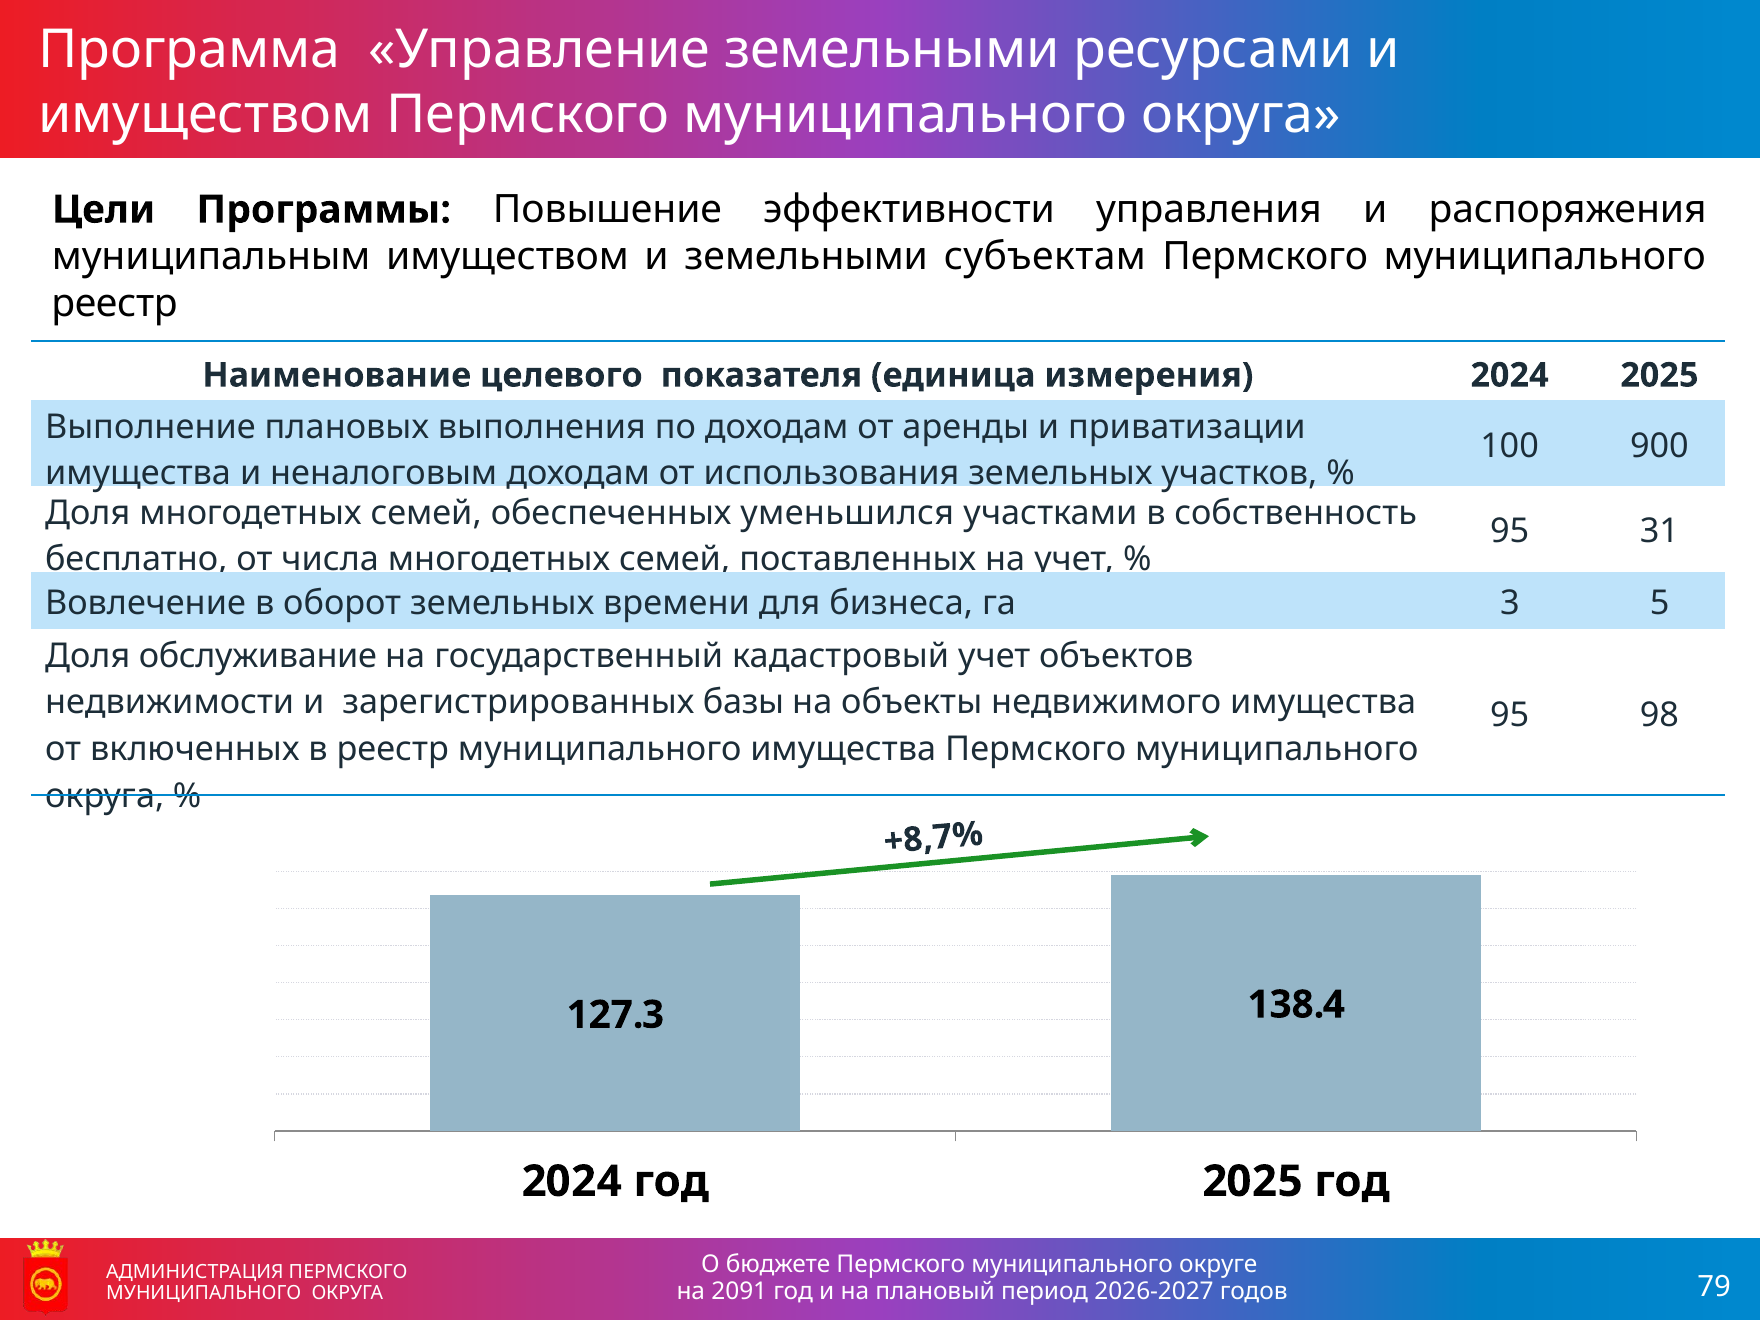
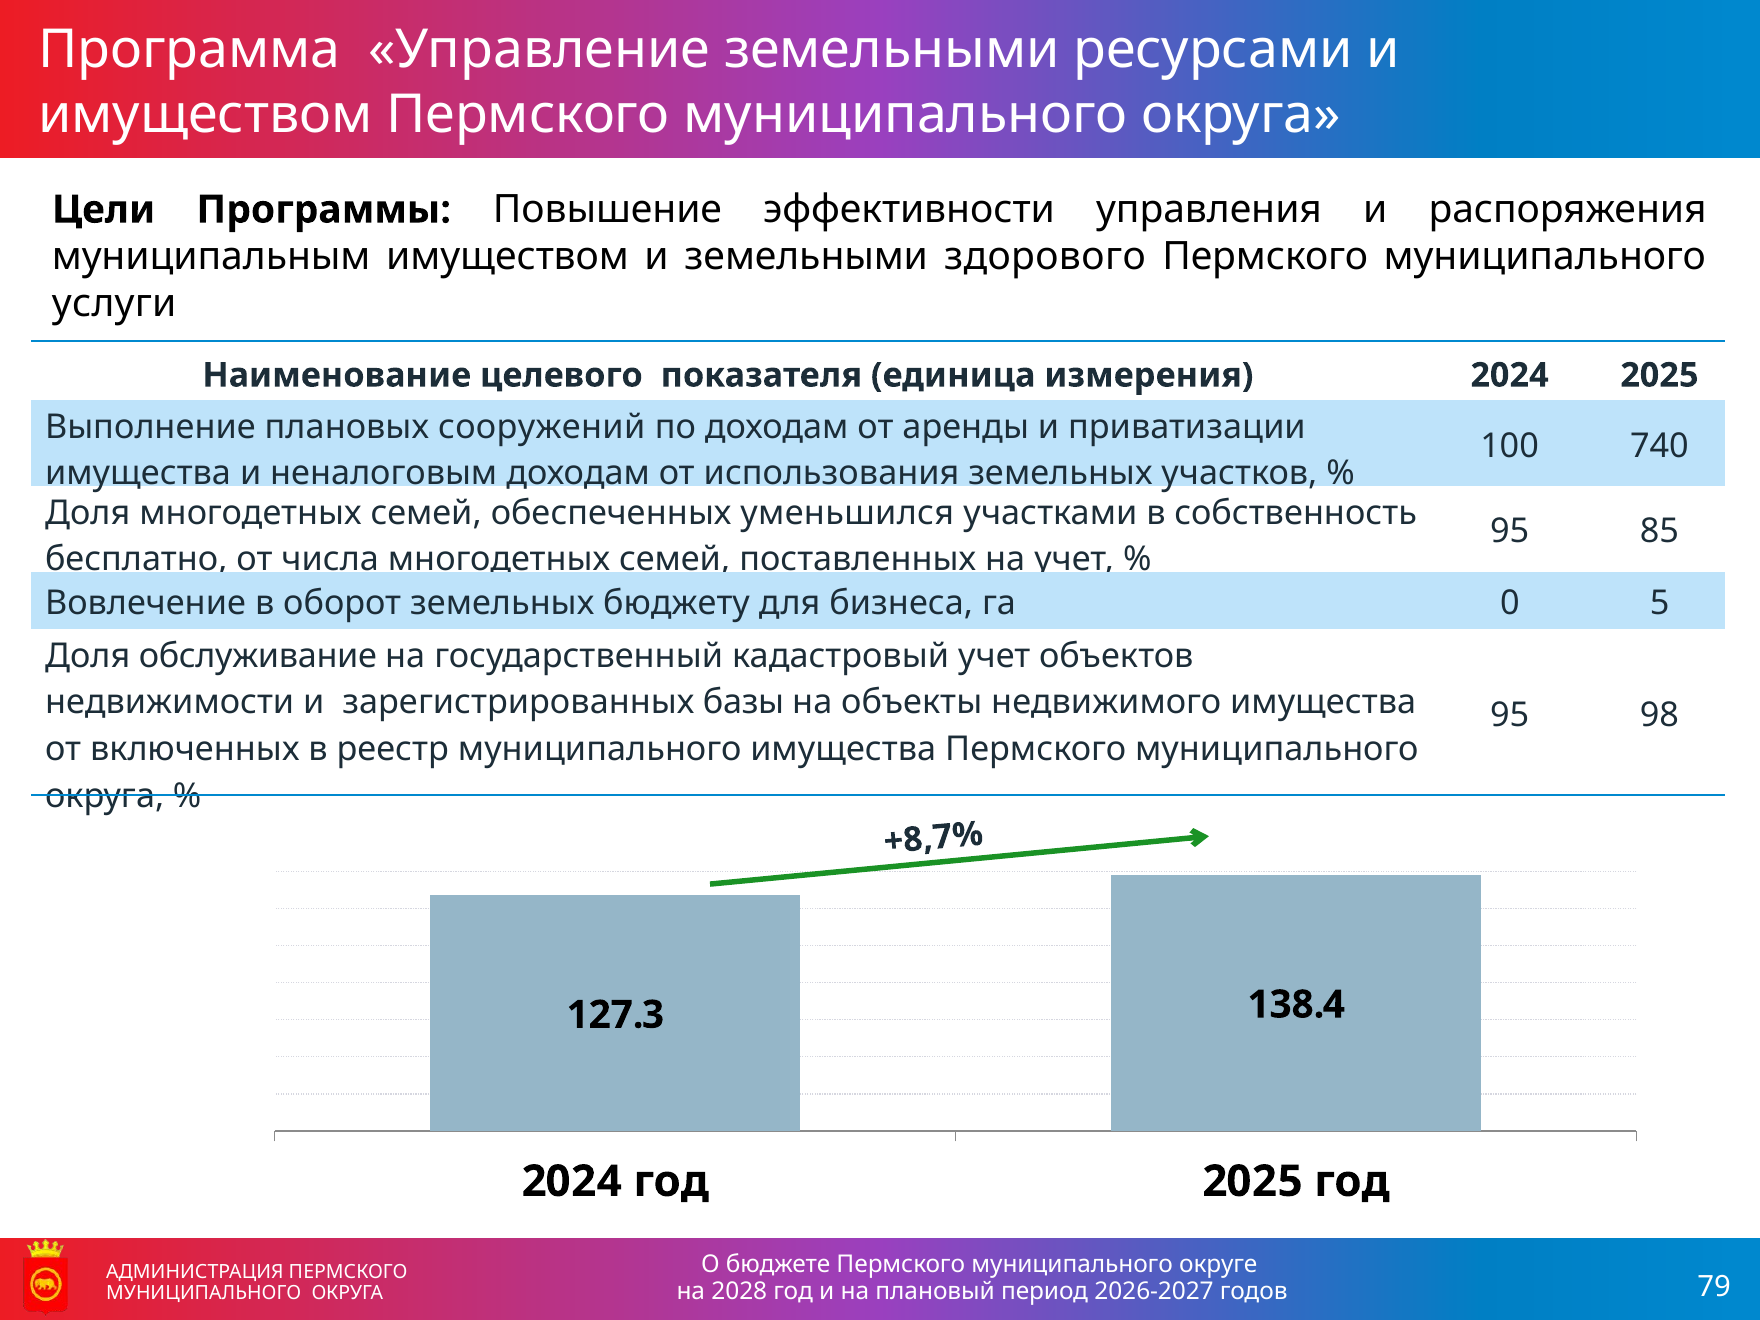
субъектам: субъектам -> здорового
реестр at (115, 304): реестр -> услуги
выполнения: выполнения -> сооружений
900: 900 -> 740
31: 31 -> 85
времени: времени -> бюджету
3: 3 -> 0
2091: 2091 -> 2028
